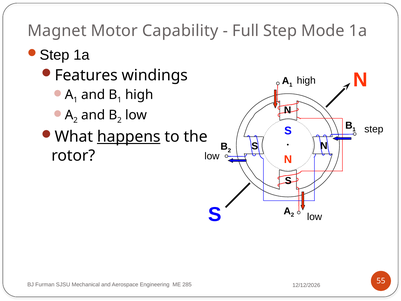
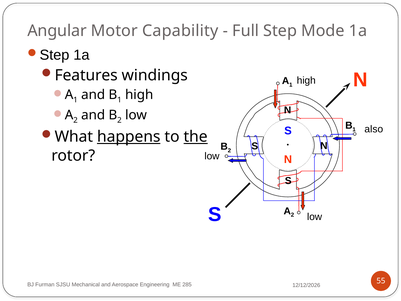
Magnet: Magnet -> Angular
step at (374, 129): step -> also
the underline: none -> present
